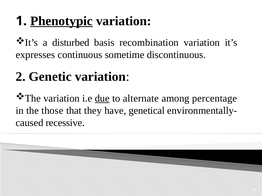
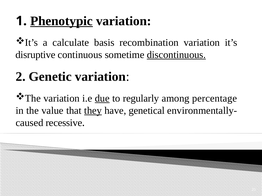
disturbed: disturbed -> calculate
expresses: expresses -> disruptive
discontinuous underline: none -> present
alternate: alternate -> regularly
those: those -> value
they underline: none -> present
